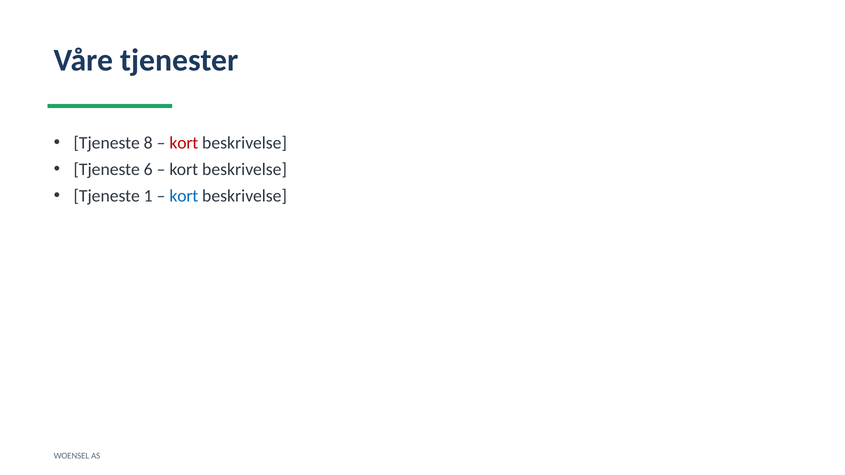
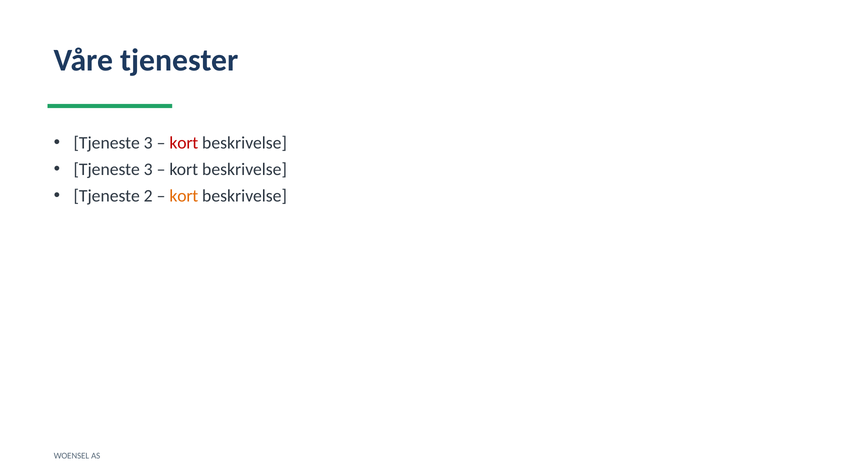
8 at (148, 143): 8 -> 3
6 at (148, 170): 6 -> 3
1: 1 -> 2
kort at (184, 196) colour: blue -> orange
